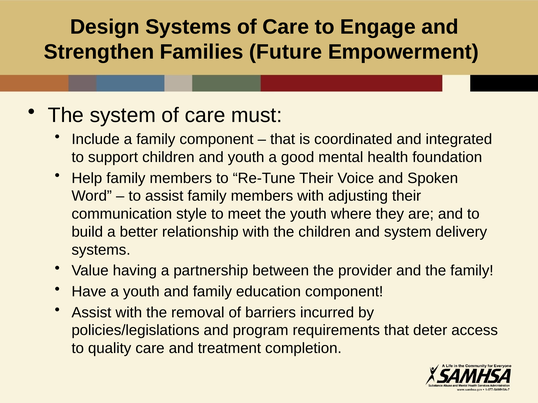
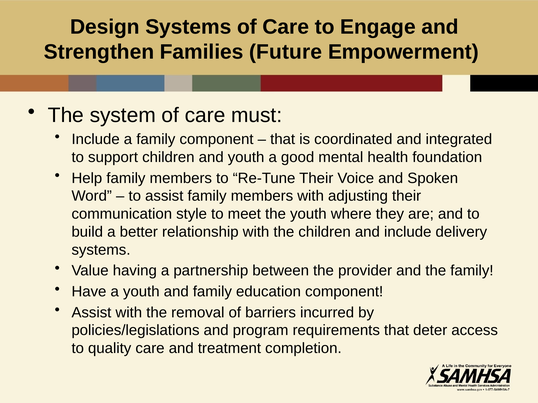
and system: system -> include
